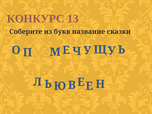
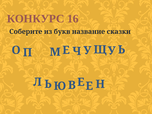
13: 13 -> 16
